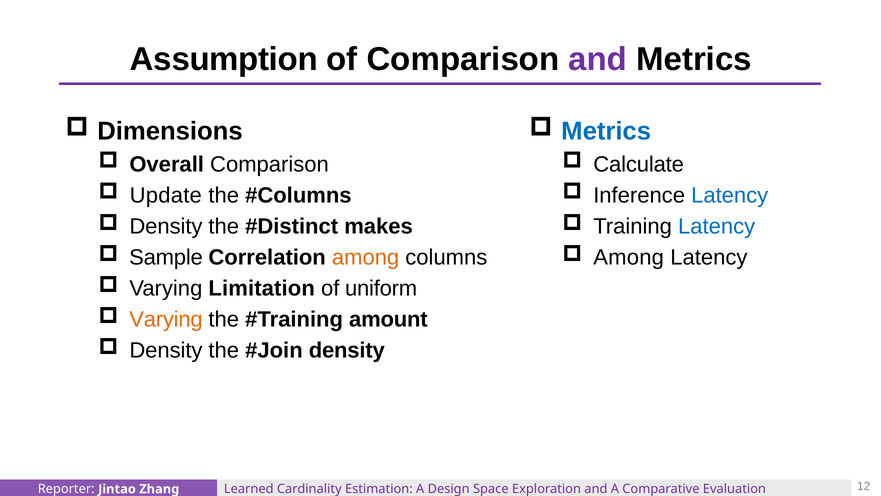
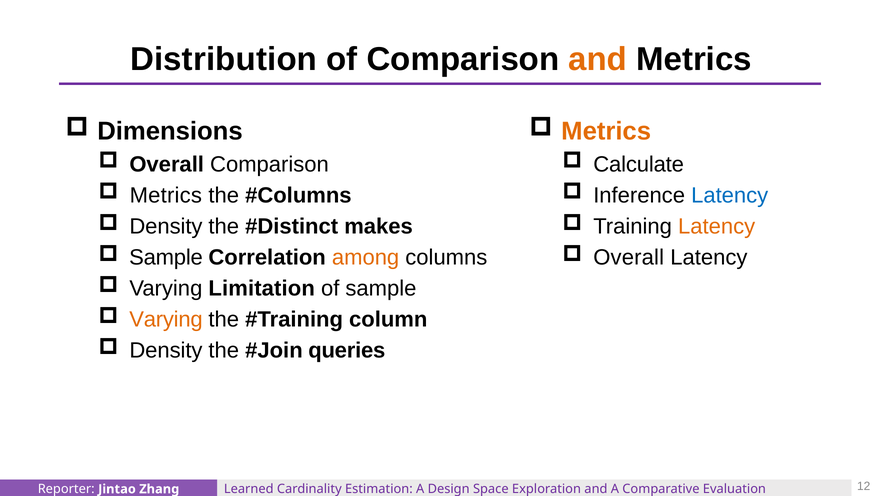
Assumption: Assumption -> Distribution
and at (598, 59) colour: purple -> orange
Metrics at (606, 131) colour: blue -> orange
Update at (166, 195): Update -> Metrics
Latency at (717, 226) colour: blue -> orange
Among at (629, 257): Among -> Overall
of uniform: uniform -> sample
amount: amount -> column
density at (347, 350): density -> queries
